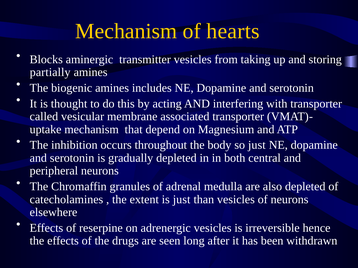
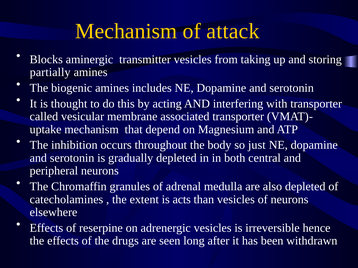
hearts: hearts -> attack
is just: just -> acts
